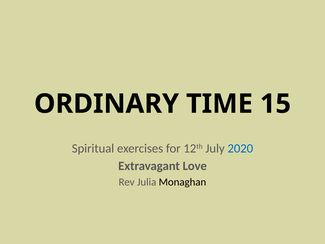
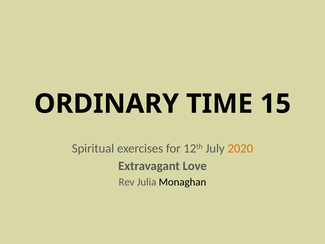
2020 colour: blue -> orange
